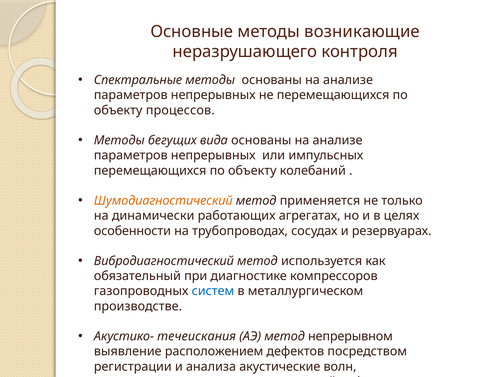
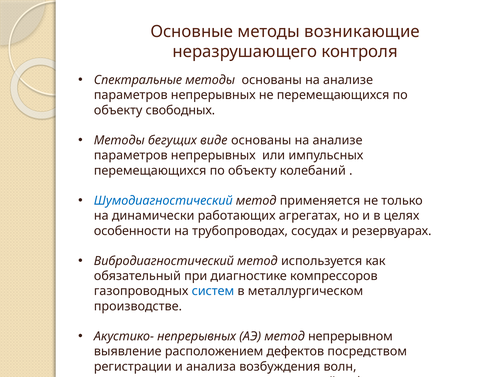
процессов: процессов -> свободных
вида: вида -> виде
Шумодиагностический colour: orange -> blue
Акустико- течеискания: течеискания -> непрерывных
акустические: акустические -> возбуждения
